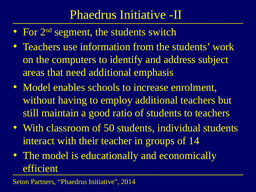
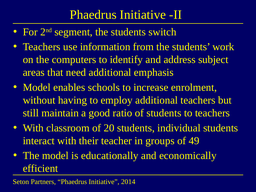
50: 50 -> 20
14: 14 -> 49
